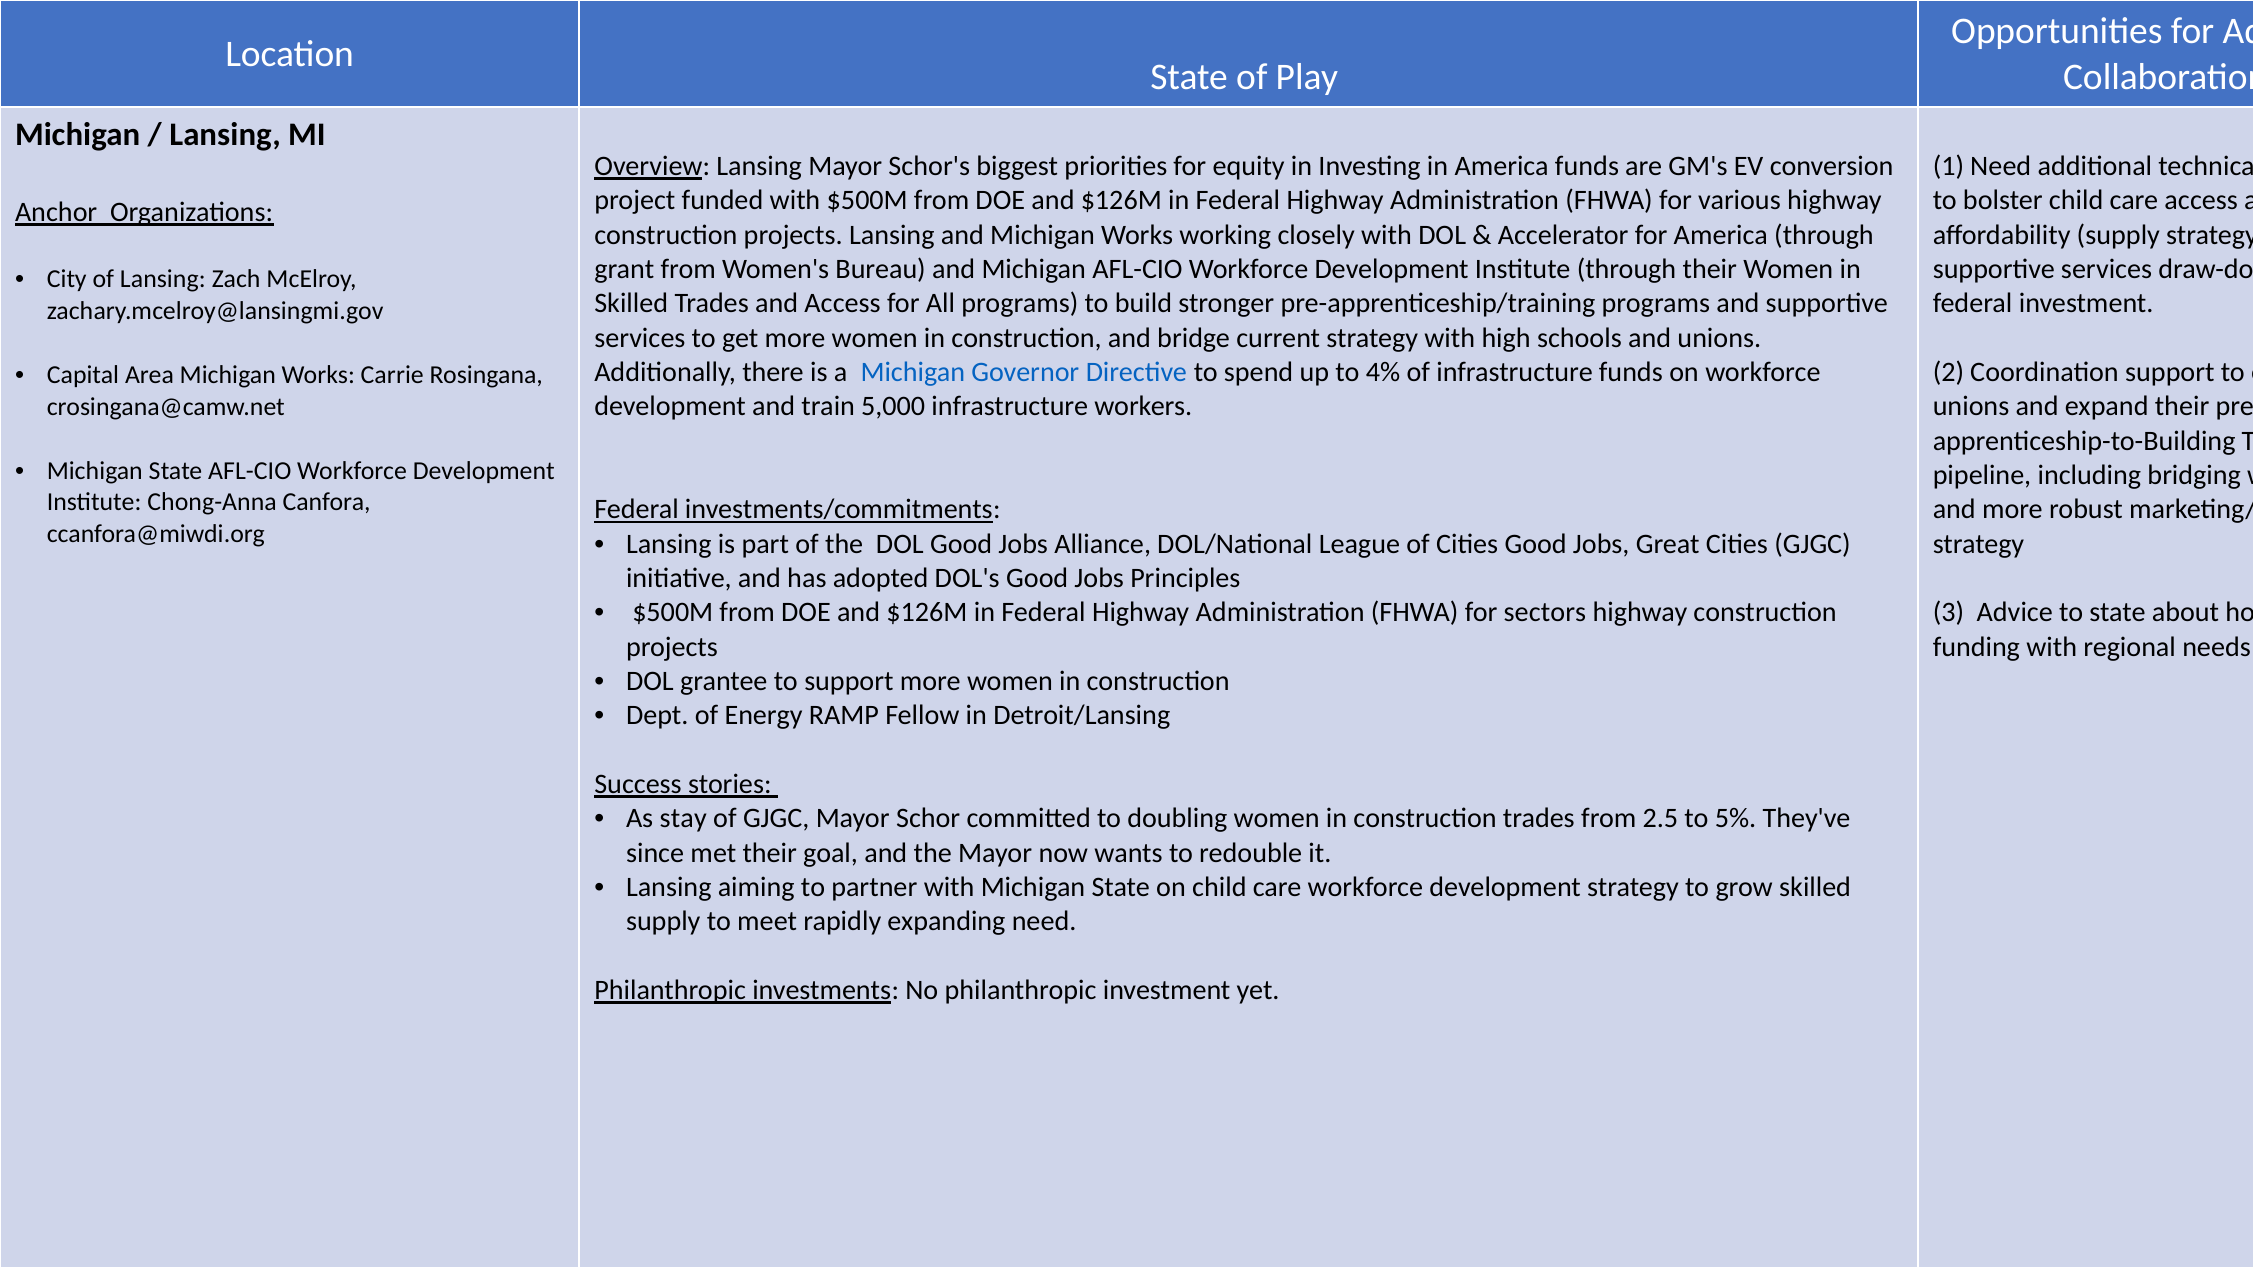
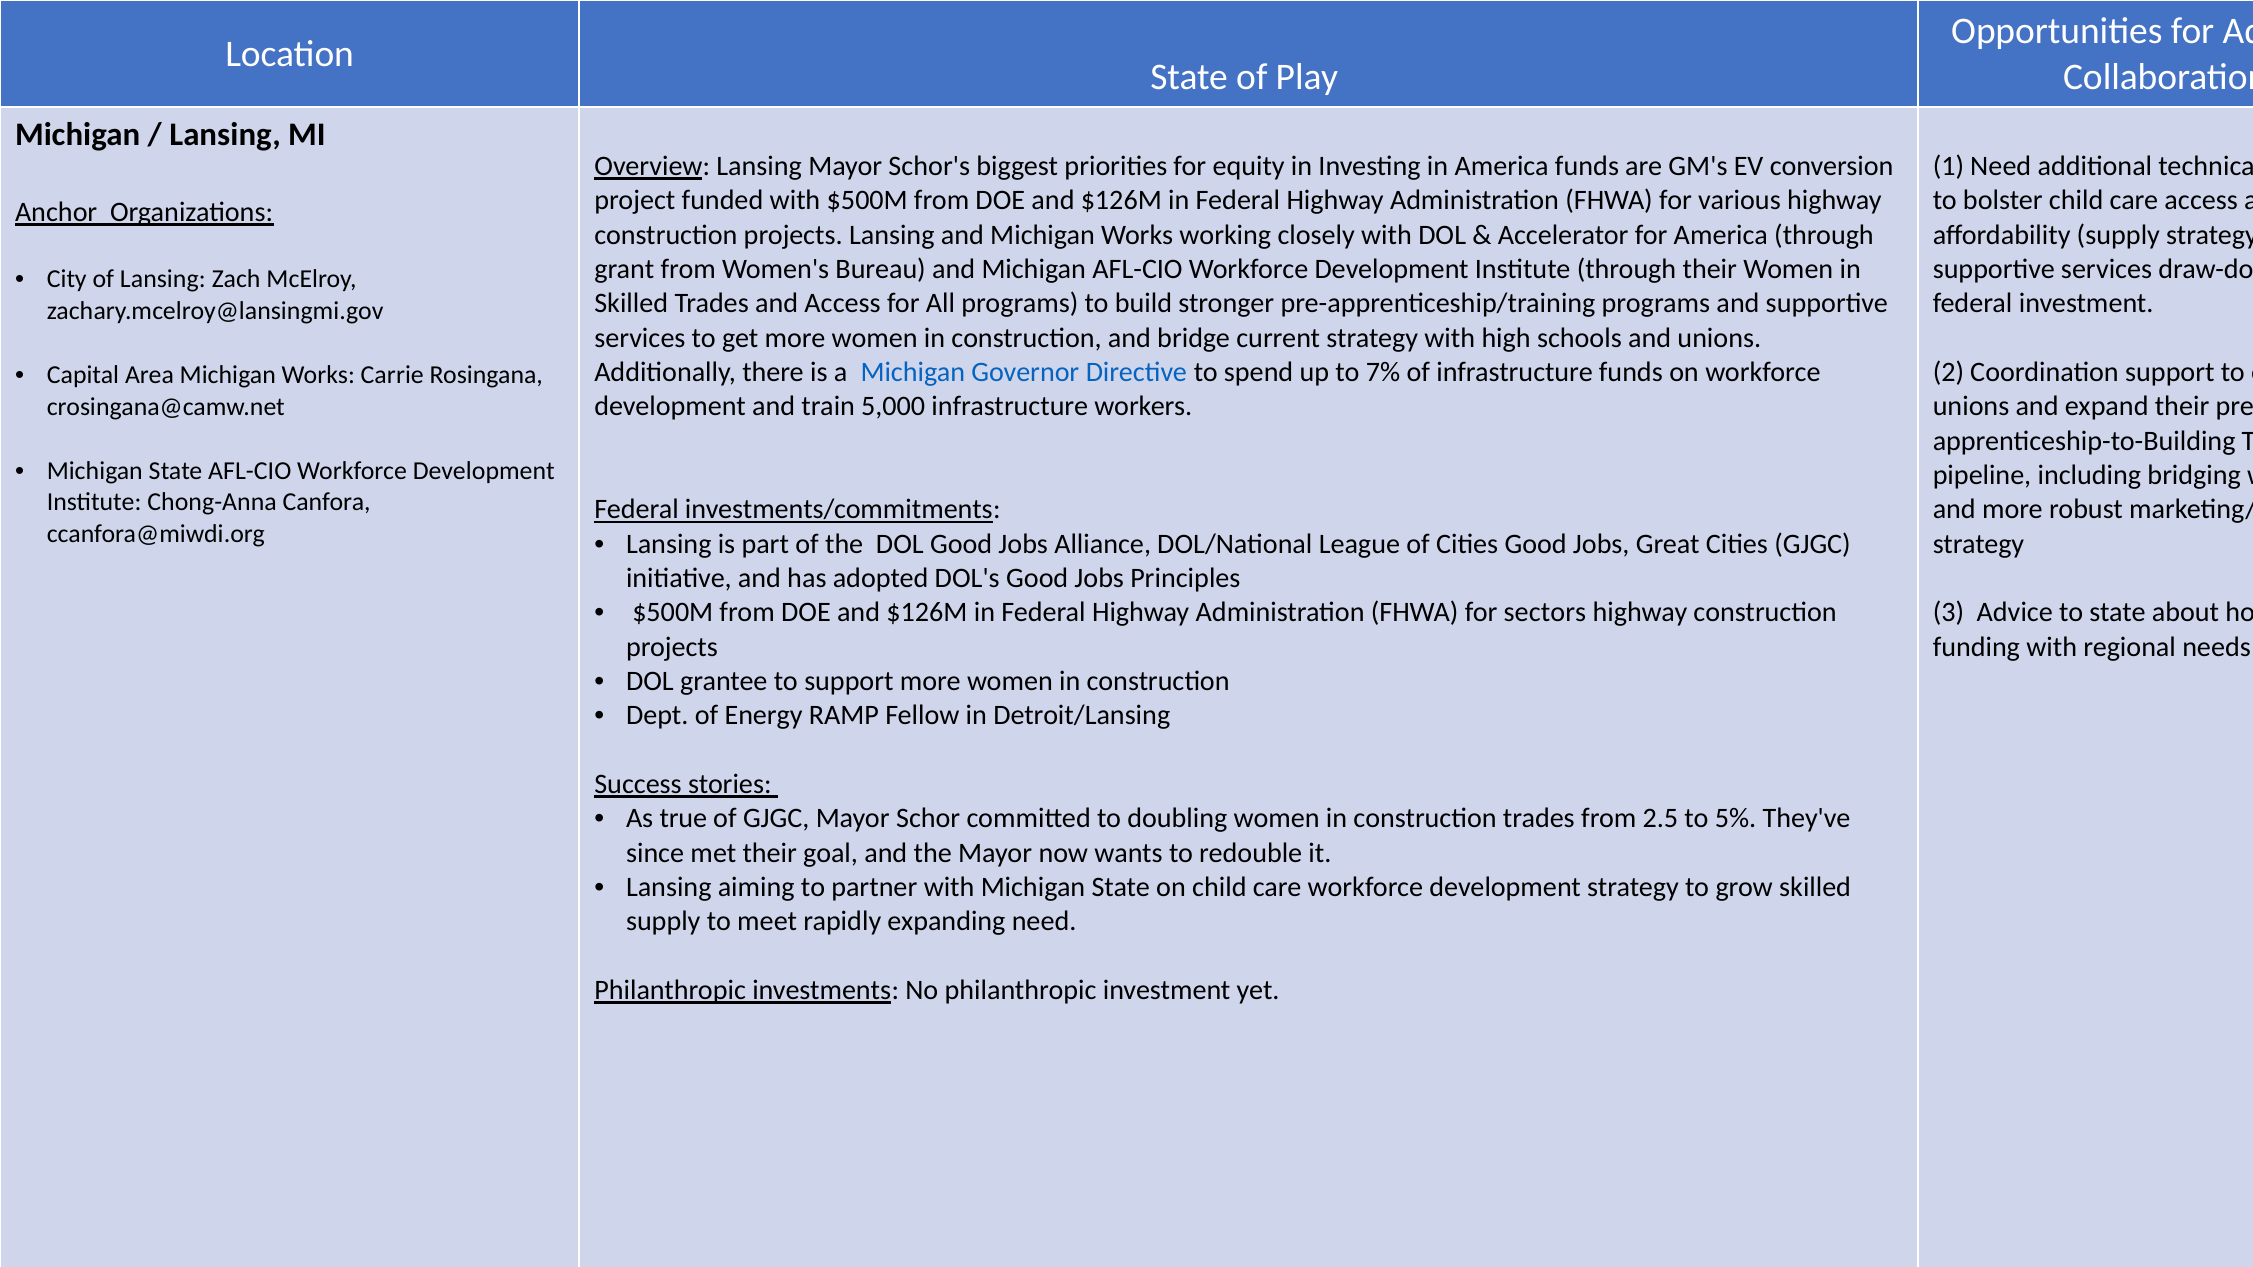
4%: 4% -> 7%
stay: stay -> true
